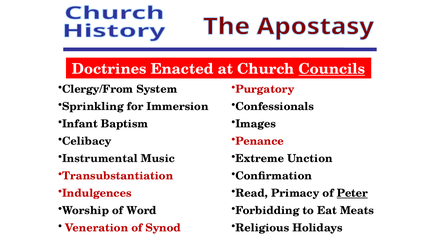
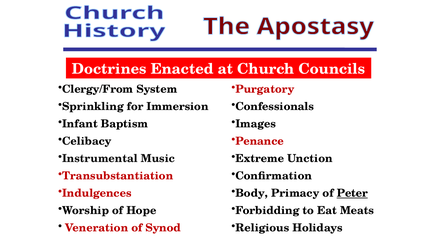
Councils underline: present -> none
Read: Read -> Body
Word: Word -> Hope
